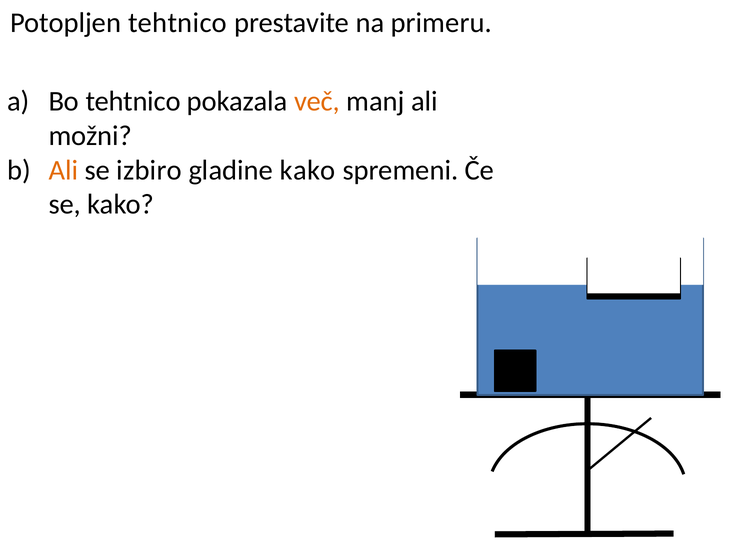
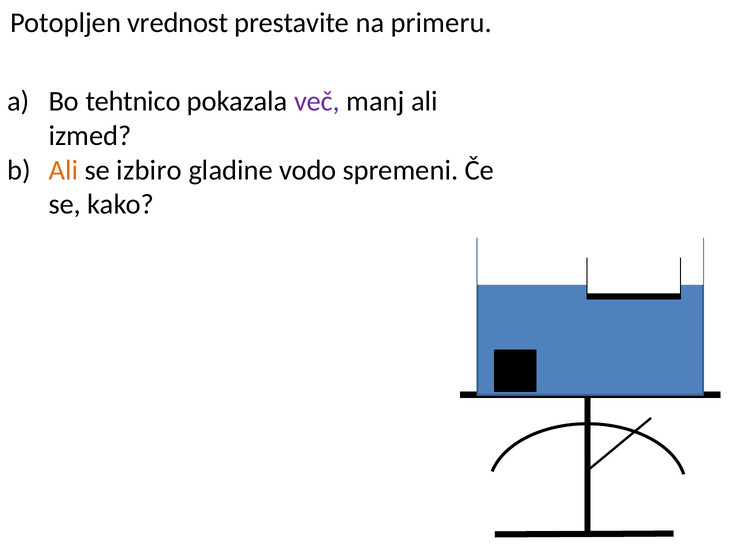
Potopljen tehtnico: tehtnico -> vrednost
več colour: orange -> purple
možni: možni -> izmed
gladine kako: kako -> vodo
